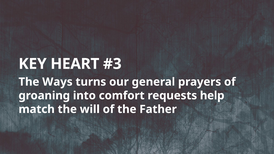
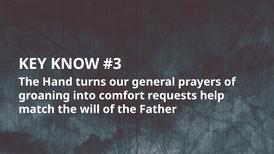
HEART: HEART -> KNOW
Ways: Ways -> Hand
